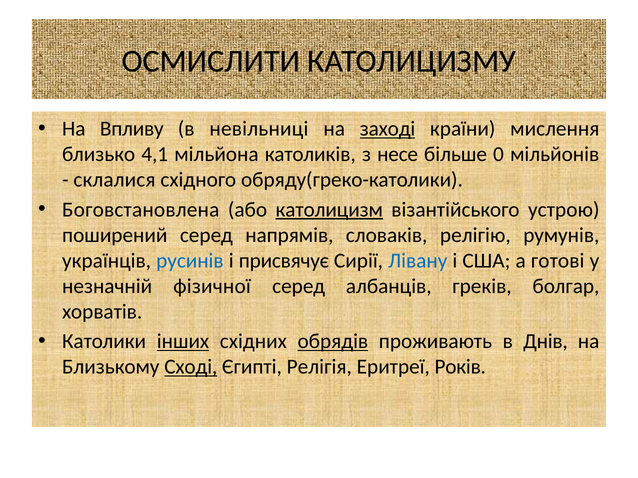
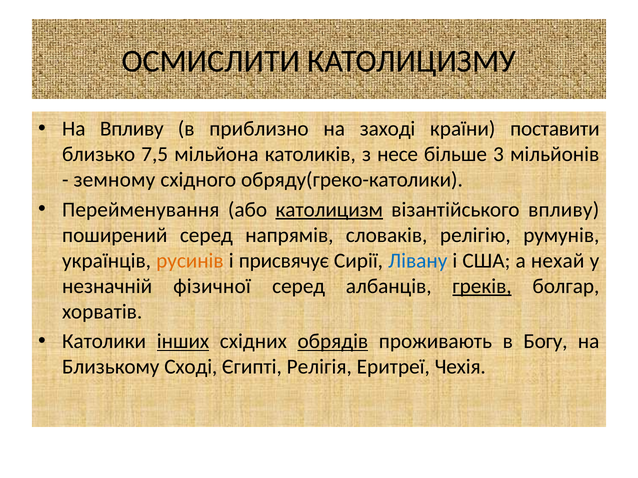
невільниці: невільниці -> приблизно
заході underline: present -> none
мислення: мислення -> поставити
4,1: 4,1 -> 7,5
0: 0 -> 3
склалися: склалися -> земному
Боговстановлена: Боговстановлена -> Перейменування
візантійського устрою: устрою -> впливу
русинів colour: blue -> orange
готові: готові -> нехай
греків underline: none -> present
Днів: Днів -> Богу
Сході underline: present -> none
Років: Років -> Чехія
